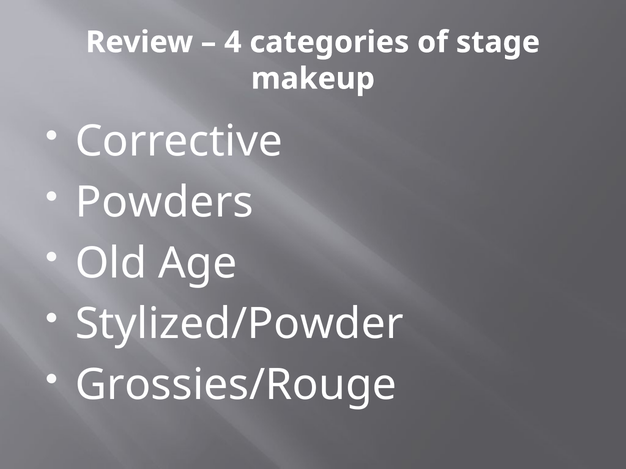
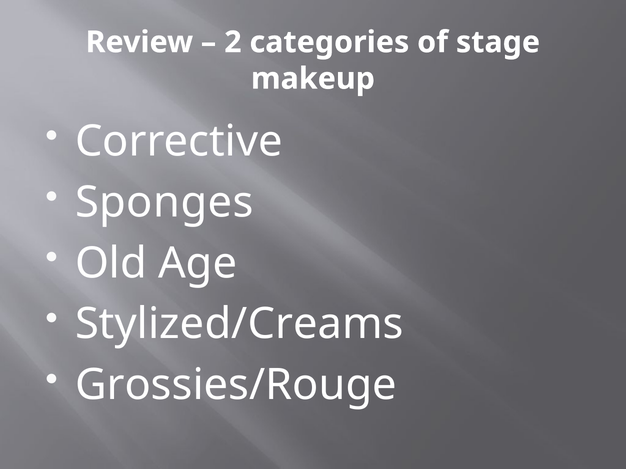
4: 4 -> 2
Powders: Powders -> Sponges
Stylized/Powder: Stylized/Powder -> Stylized/Creams
